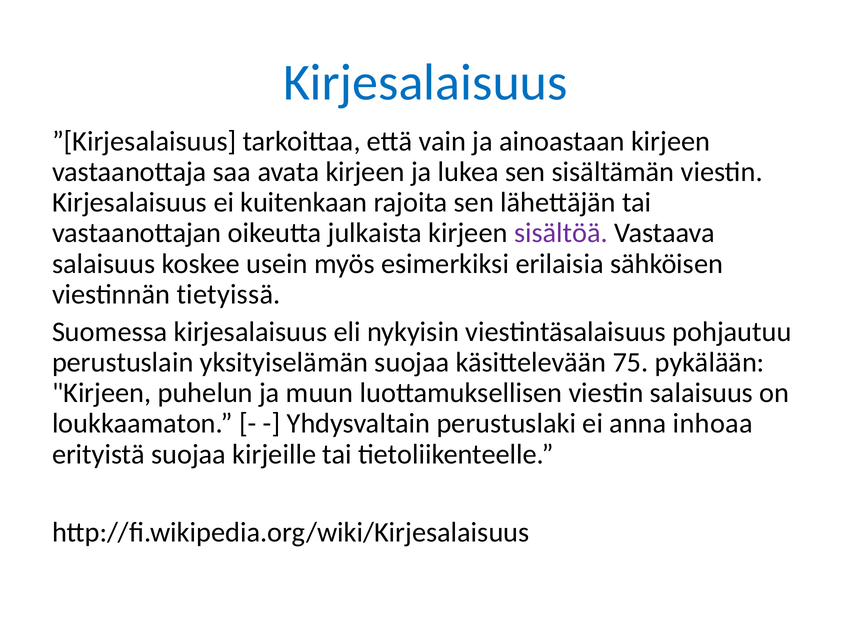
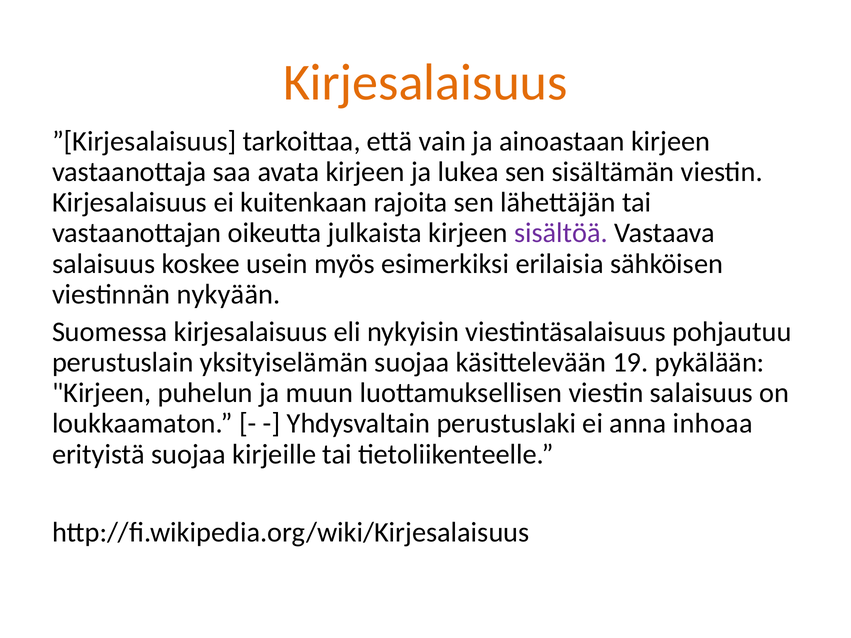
Kirjesalaisuus at (425, 82) colour: blue -> orange
tietyissä: tietyissä -> nykyään
75: 75 -> 19
